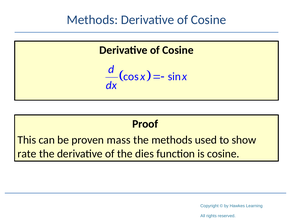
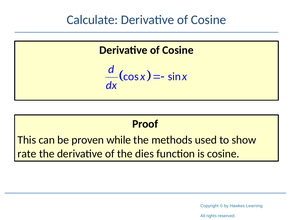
Methods at (92, 20): Methods -> Calculate
mass: mass -> while
